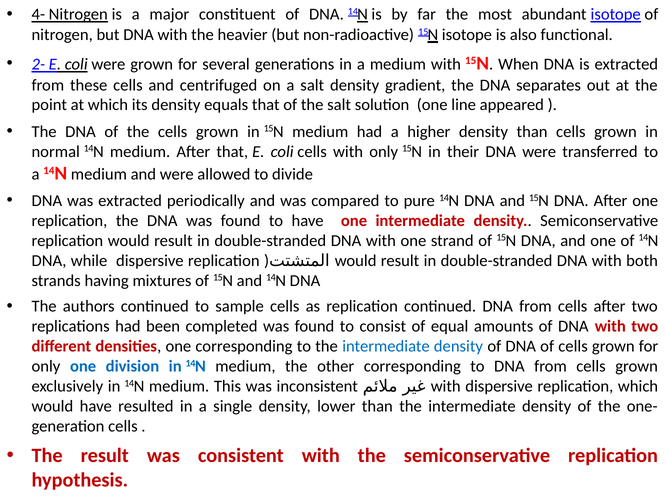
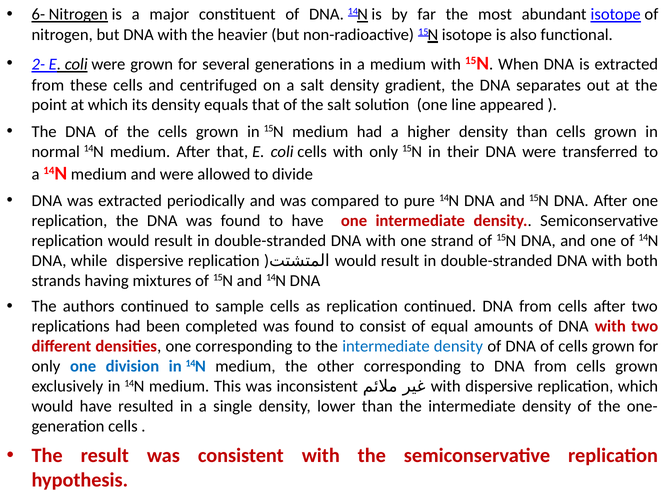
4-: 4- -> 6-
